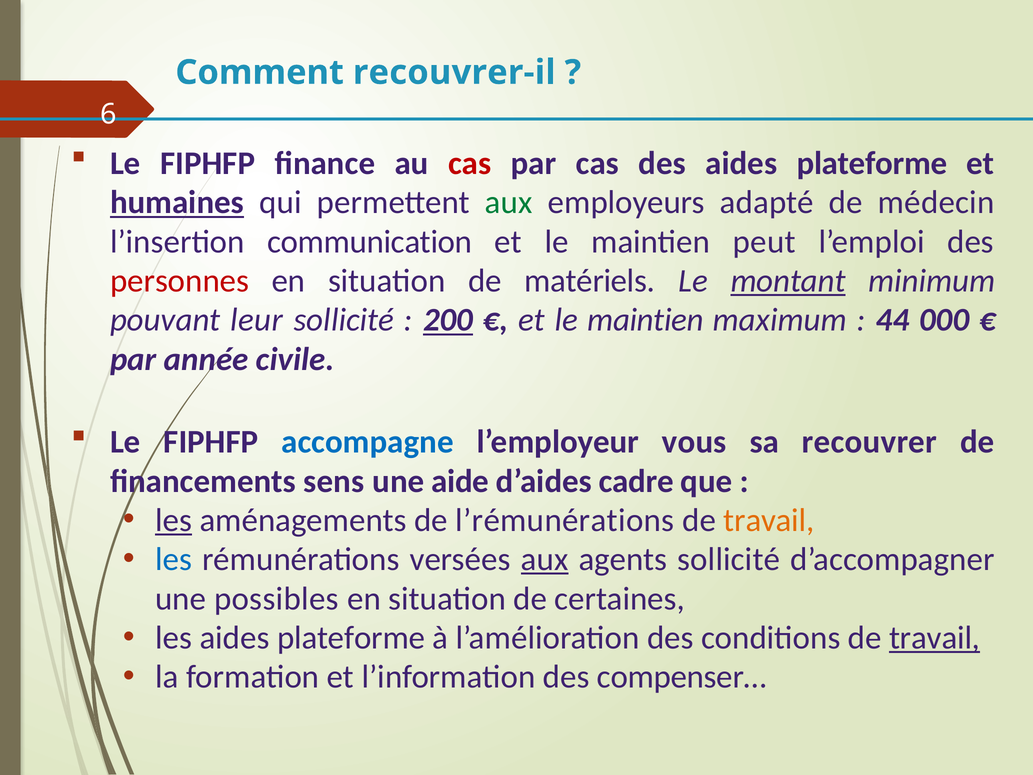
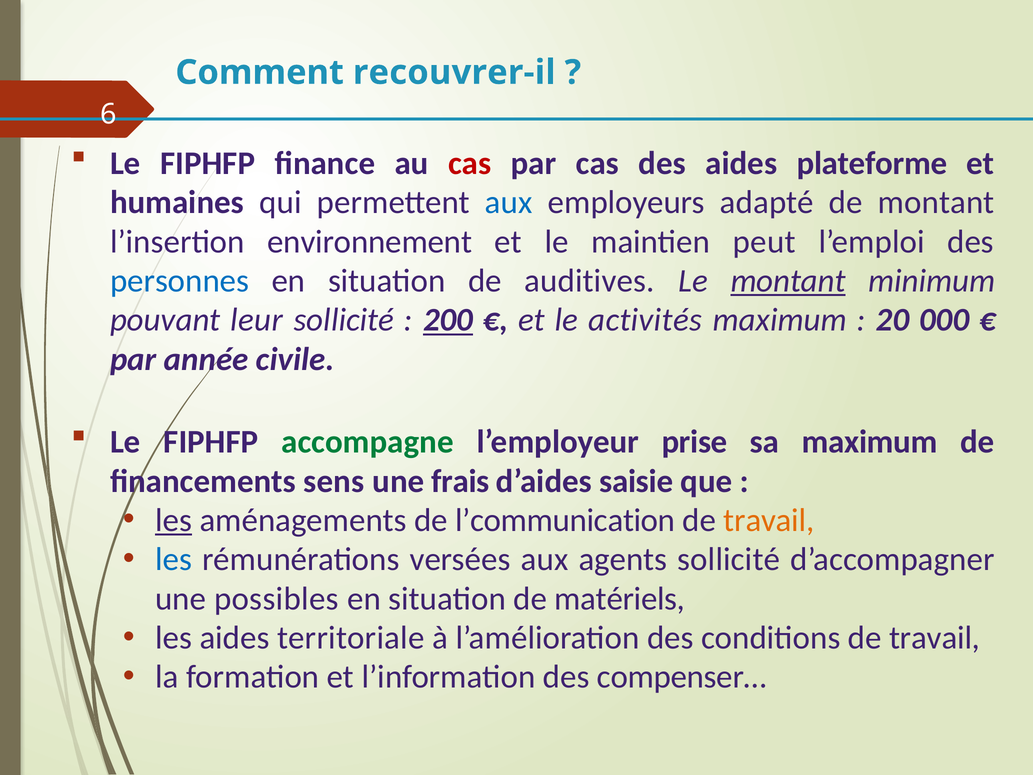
humaines underline: present -> none
aux at (509, 203) colour: green -> blue
de médecin: médecin -> montant
communication: communication -> environnement
personnes colour: red -> blue
matériels: matériels -> auditives
maintien at (645, 320): maintien -> activités
44: 44 -> 20
accompagne colour: blue -> green
vous: vous -> prise
sa recouvrer: recouvrer -> maximum
aide: aide -> frais
cadre: cadre -> saisie
l’rémunérations: l’rémunérations -> l’communication
aux at (545, 559) underline: present -> none
certaines: certaines -> matériels
les aides plateforme: plateforme -> territoriale
travail at (935, 638) underline: present -> none
